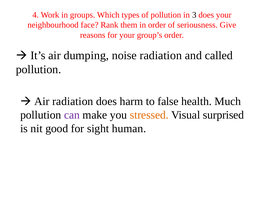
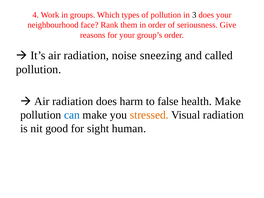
It’s air dumping: dumping -> radiation
noise radiation: radiation -> sneezing
health Much: Much -> Make
can colour: purple -> blue
Visual surprised: surprised -> radiation
